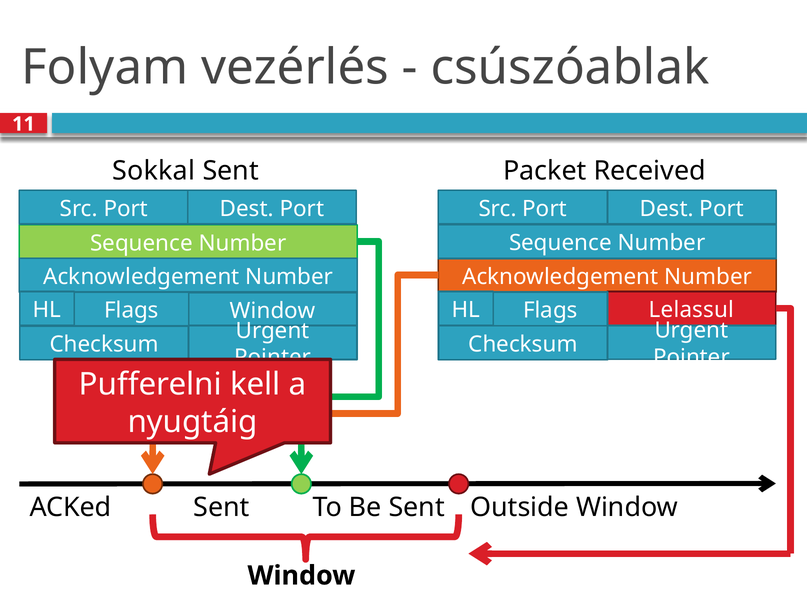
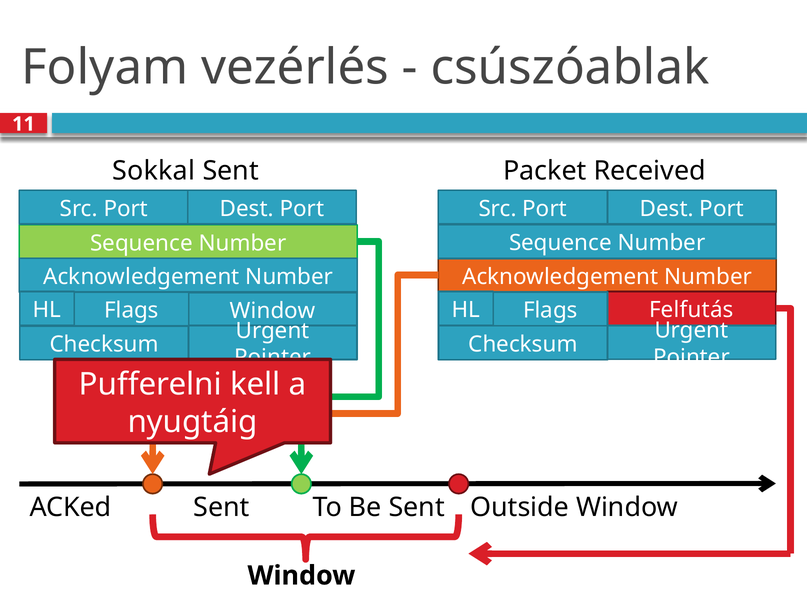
Lelassul: Lelassul -> Felfutás
